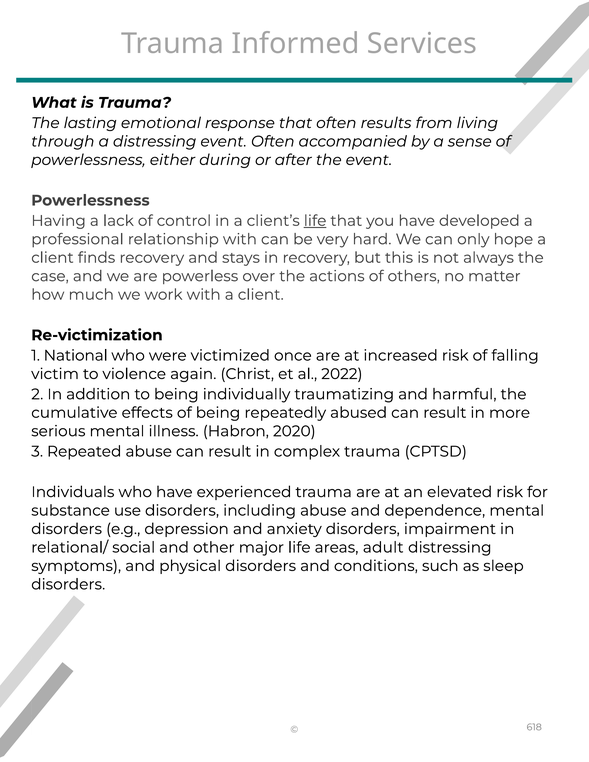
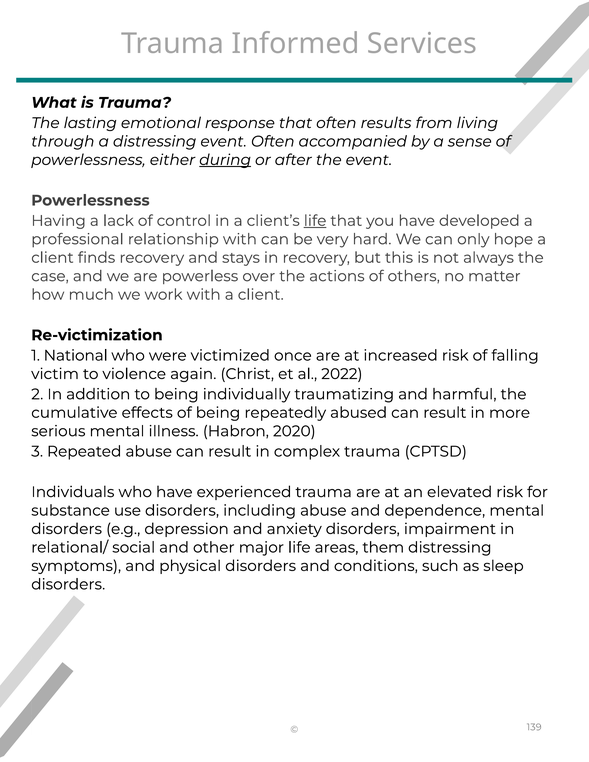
during underline: none -> present
adult: adult -> them
618: 618 -> 139
